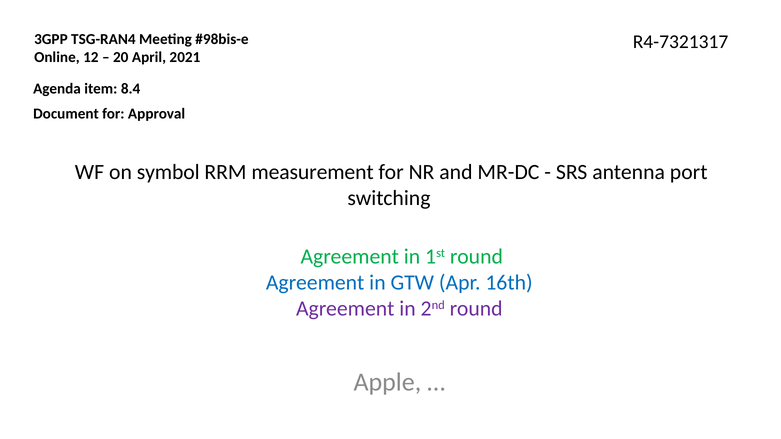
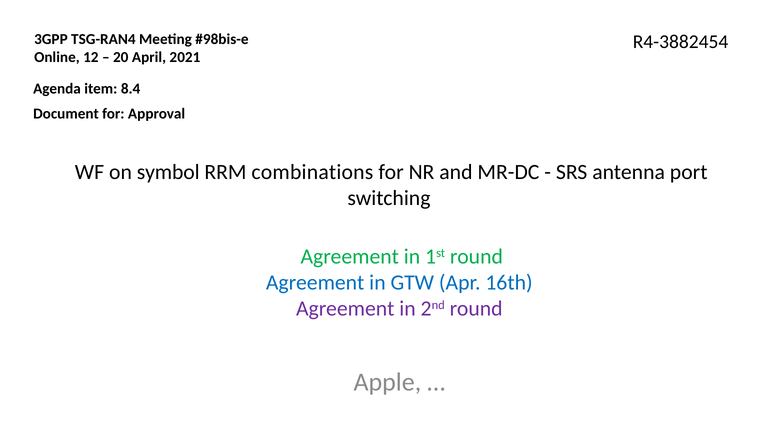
R4-7321317: R4-7321317 -> R4-3882454
measurement: measurement -> combinations
